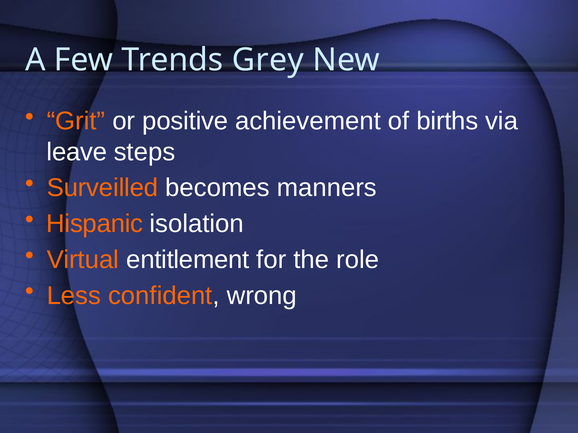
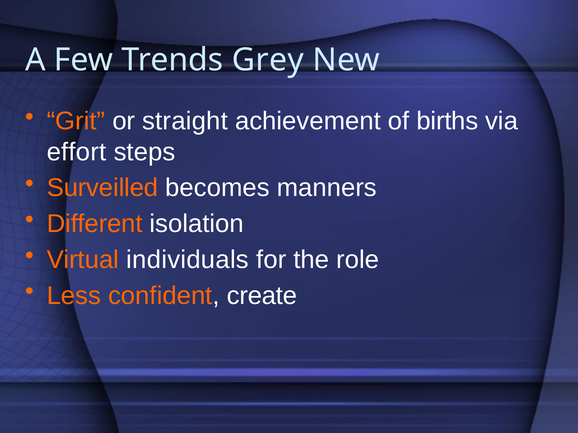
positive: positive -> straight
leave: leave -> effort
Hispanic: Hispanic -> Different
entitlement: entitlement -> individuals
wrong: wrong -> create
